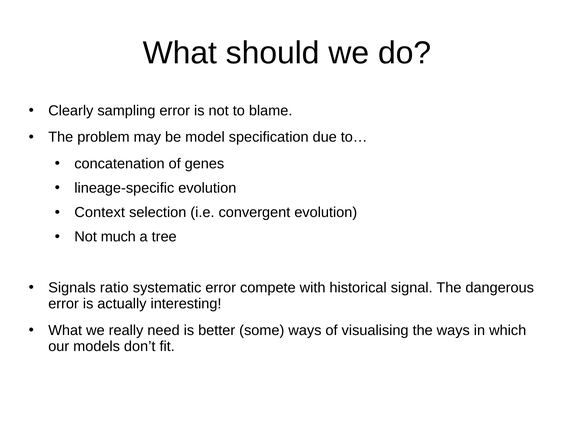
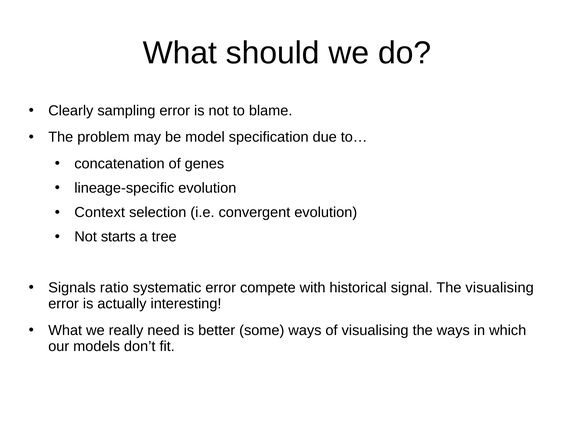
much: much -> starts
The dangerous: dangerous -> visualising
